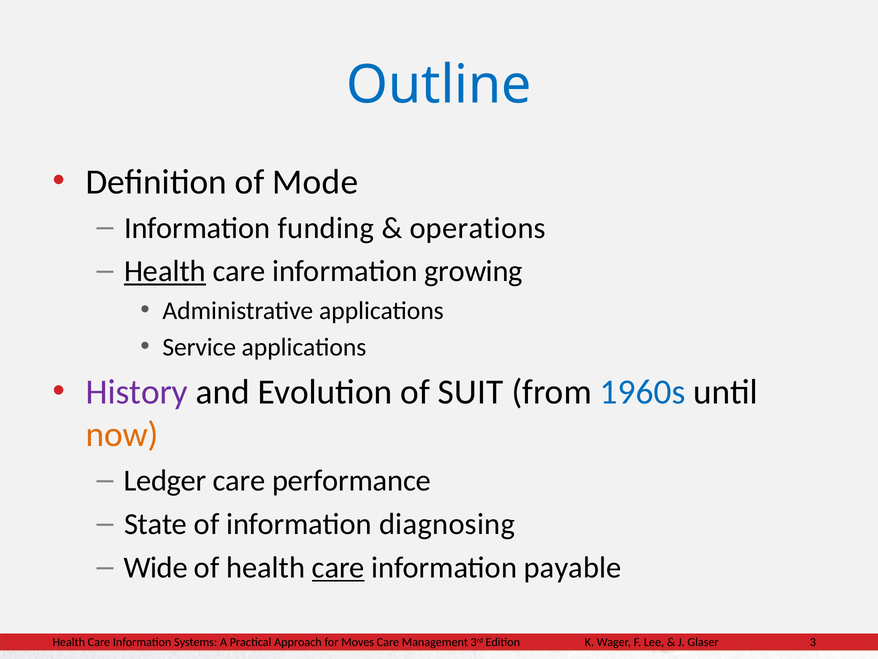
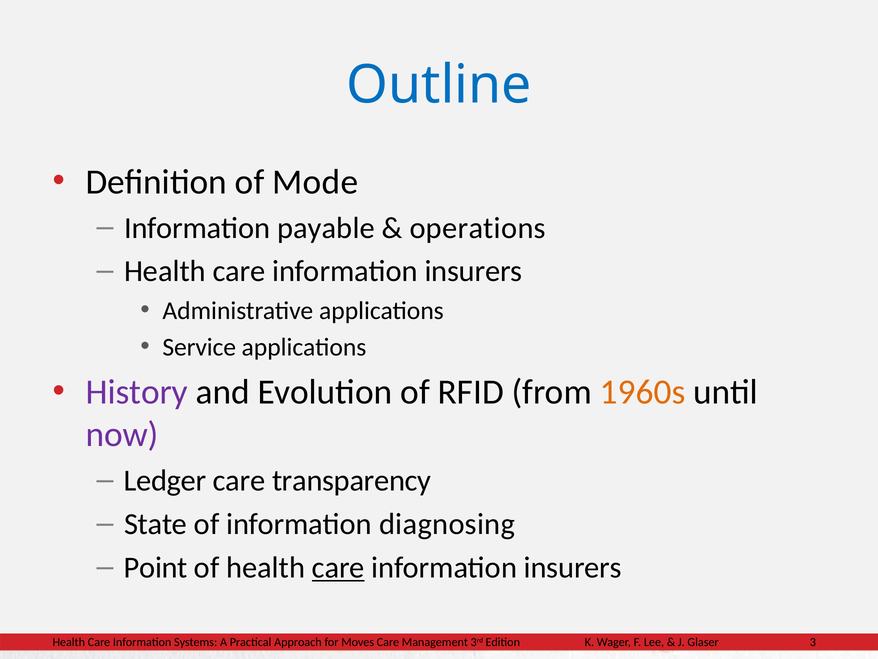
funding: funding -> payable
Health at (165, 271) underline: present -> none
growing at (474, 271): growing -> insurers
SUIT: SUIT -> RFID
1960s colour: blue -> orange
now colour: orange -> purple
performance: performance -> transparency
Wide: Wide -> Point
payable at (573, 567): payable -> insurers
